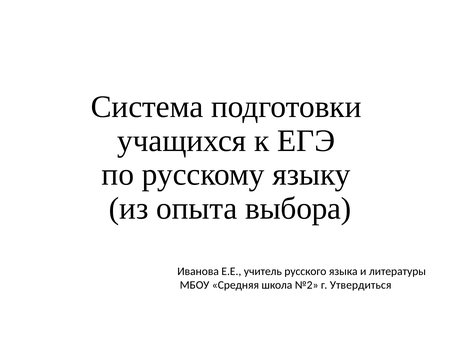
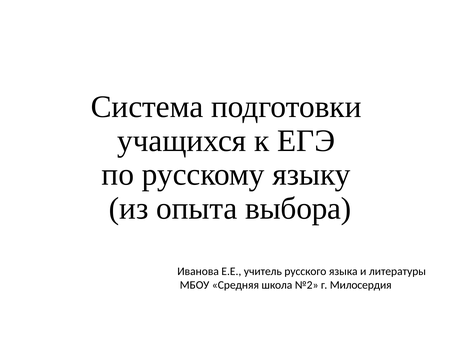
Утвердиться: Утвердиться -> Милосердия
